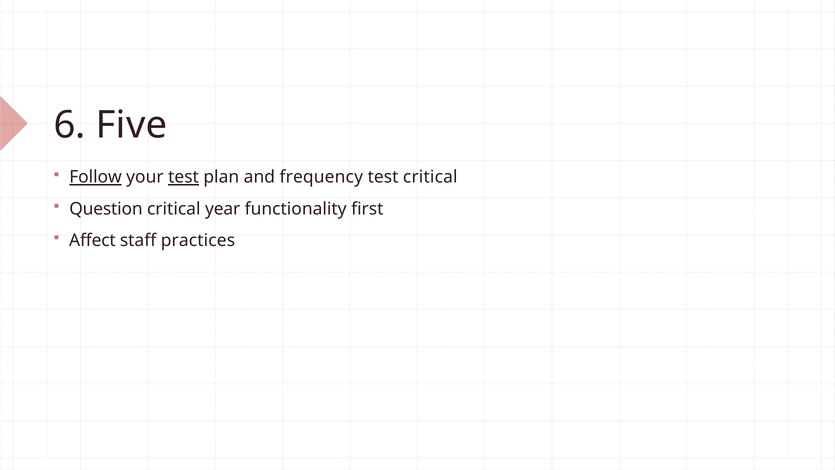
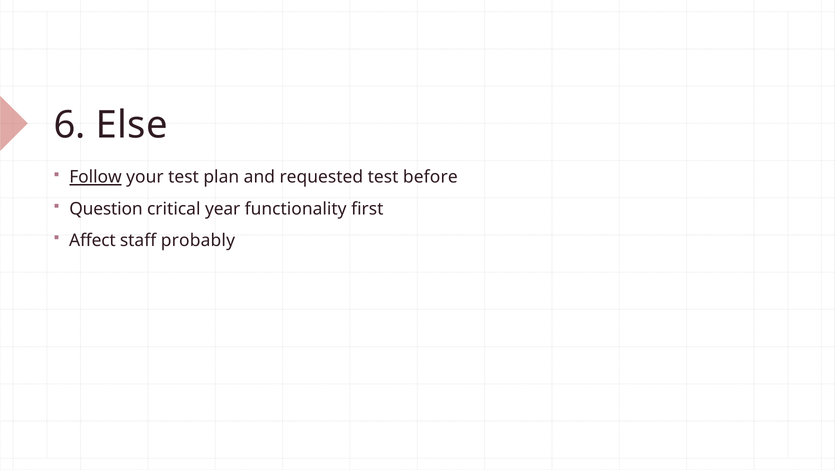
Five: Five -> Else
test at (184, 177) underline: present -> none
frequency: frequency -> requested
test critical: critical -> before
practices: practices -> probably
